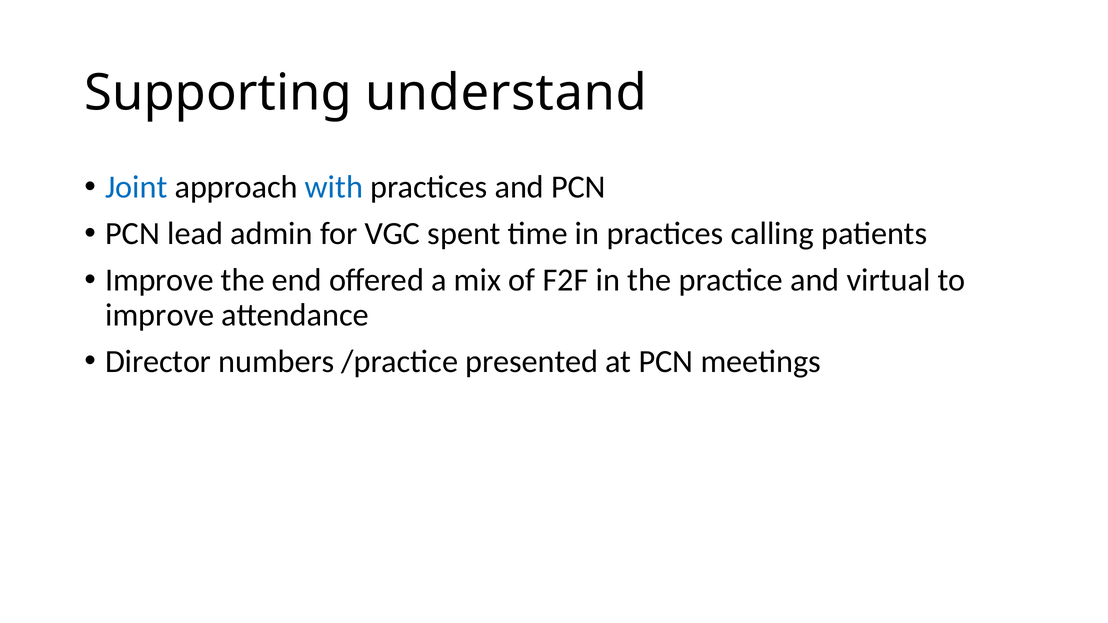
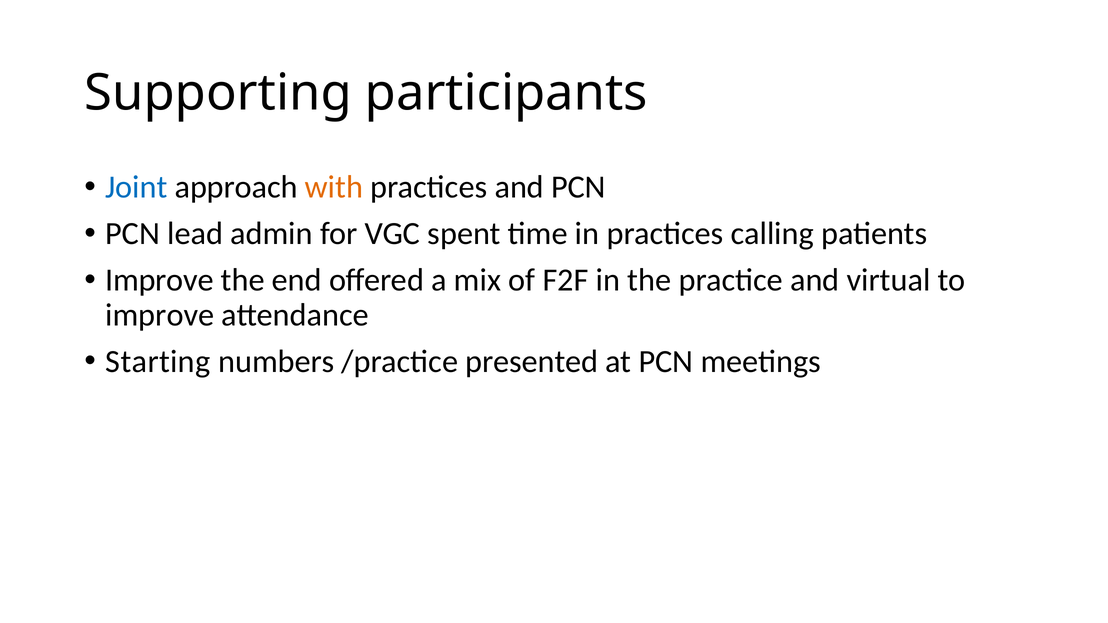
understand: understand -> participants
with colour: blue -> orange
Director: Director -> Starting
